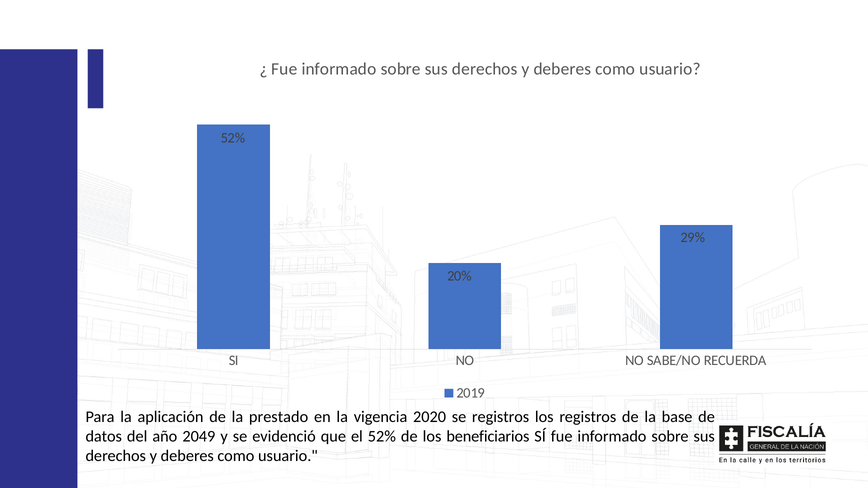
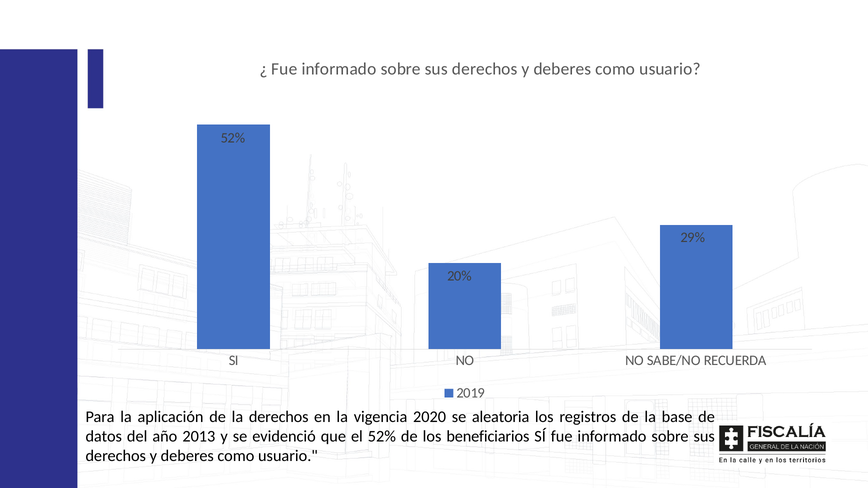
la prestado: prestado -> derechos
se registros: registros -> aleatoria
2049: 2049 -> 2013
